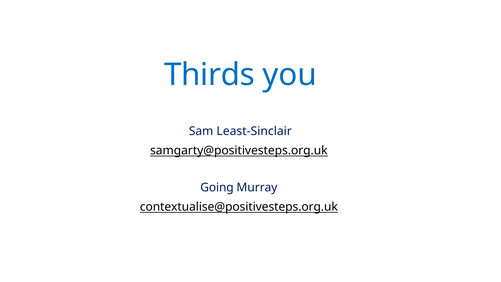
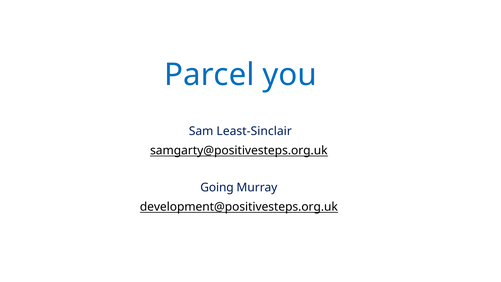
Thirds: Thirds -> Parcel
contextualise@positivesteps.org.uk: contextualise@positivesteps.org.uk -> development@positivesteps.org.uk
